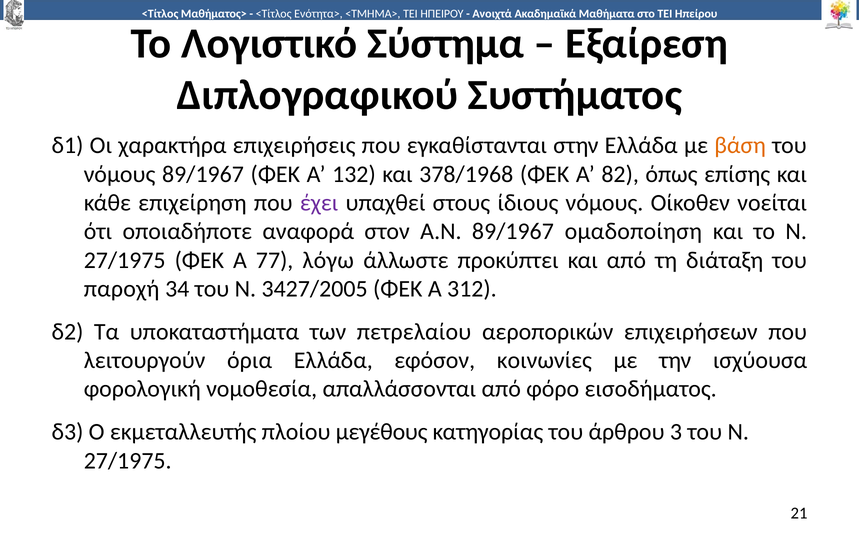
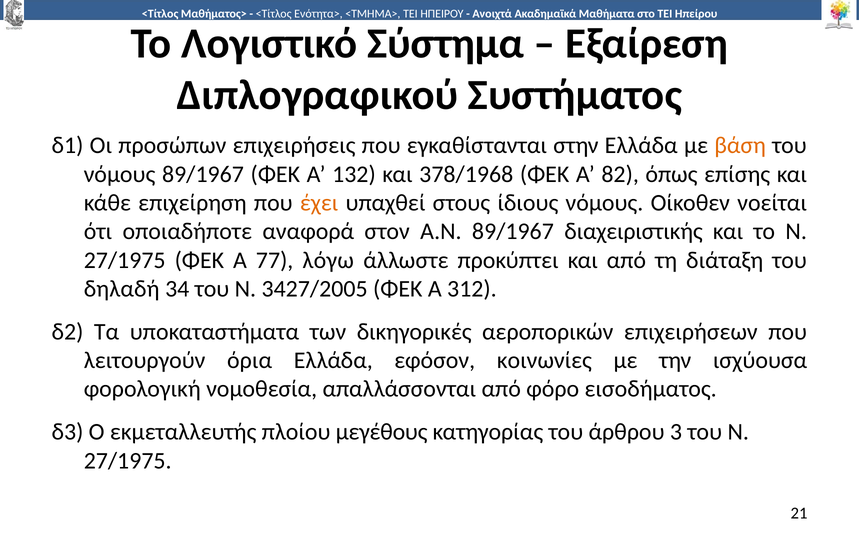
χαρακτήρα: χαρακτήρα -> προσώπων
έχει colour: purple -> orange
ομαδοποίηση: ομαδοποίηση -> διαχειριστικής
παροχή: παροχή -> δηλαδή
πετρελαίου: πετρελαίου -> δικηγορικές
